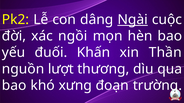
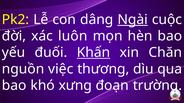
ngồi: ngồi -> luôn
Khấn underline: none -> present
Thần: Thần -> Chăn
lượt: lượt -> việc
